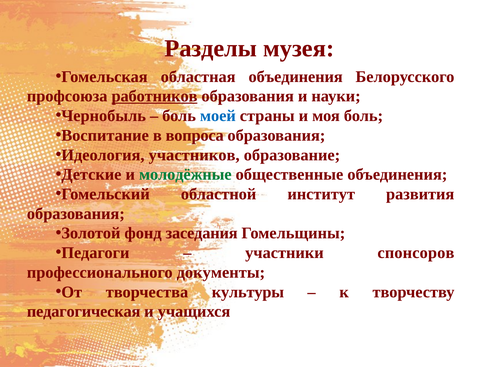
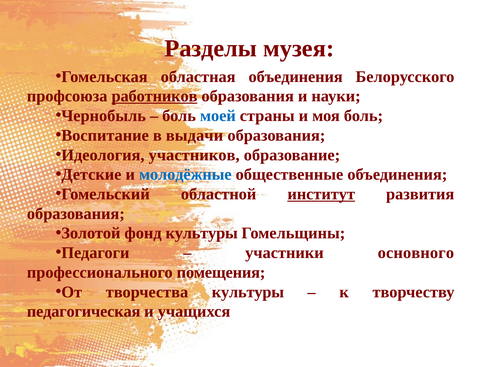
вопроса: вопроса -> выдачи
молодёжные colour: green -> blue
институт underline: none -> present
фонд заседания: заседания -> культуры
спонсоров: спонсоров -> основного
документы: документы -> помещения
